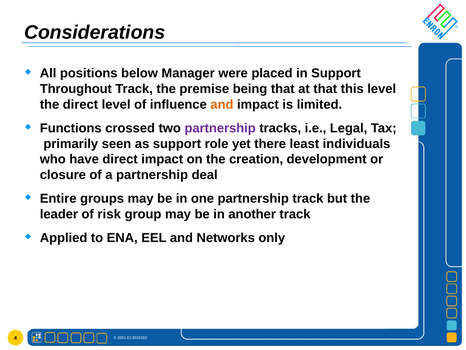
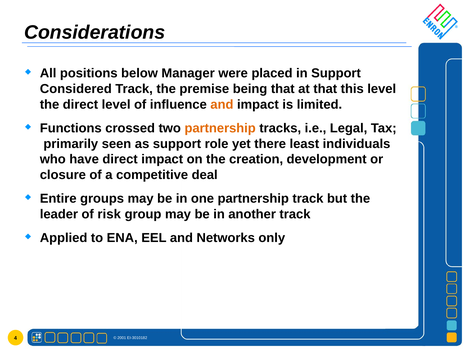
Throughout: Throughout -> Considered
partnership at (220, 128) colour: purple -> orange
a partnership: partnership -> competitive
